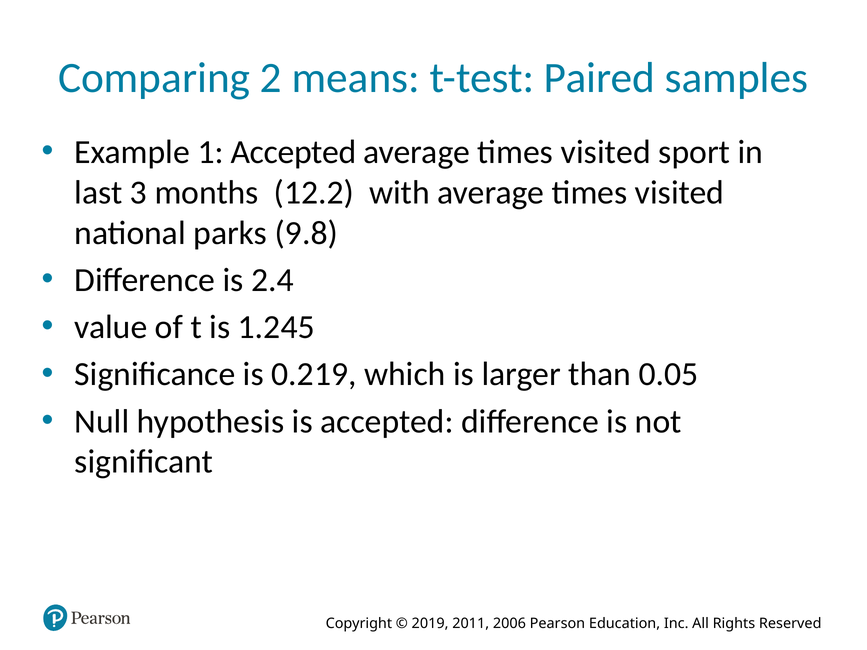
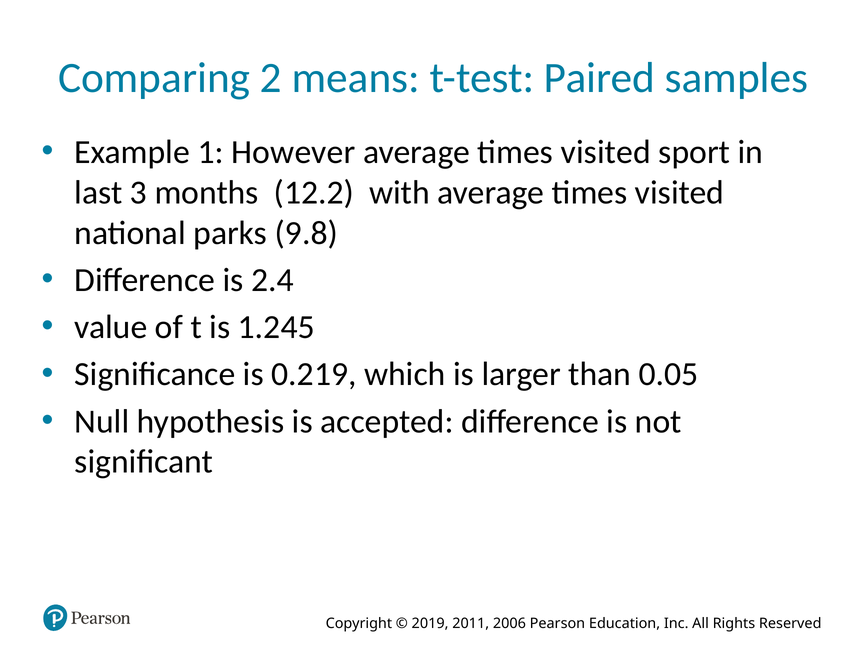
1 Accepted: Accepted -> However
